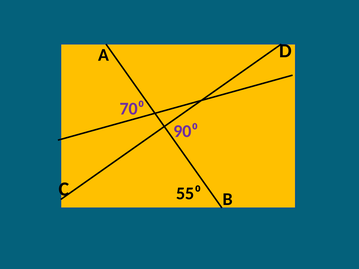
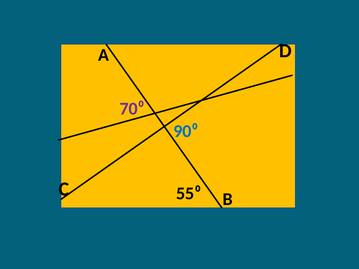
90⁰ colour: purple -> blue
